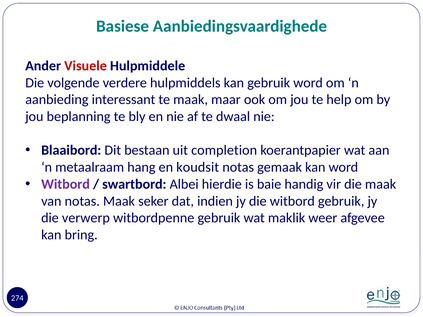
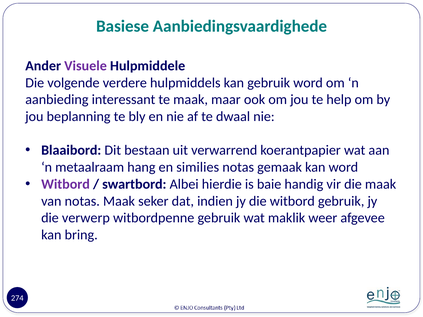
Visuele colour: red -> purple
completion: completion -> verwarrend
koudsit: koudsit -> similies
